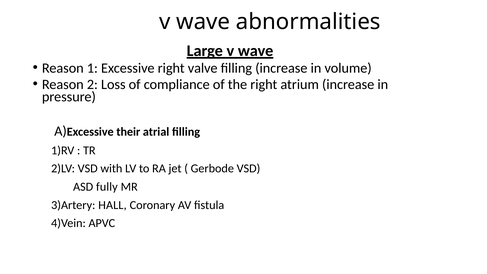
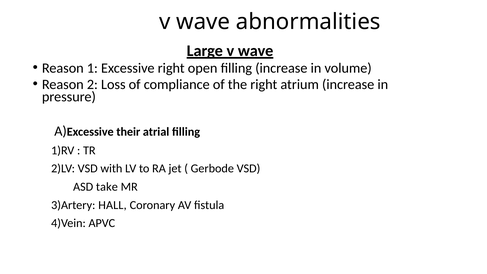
valve: valve -> open
fully: fully -> take
